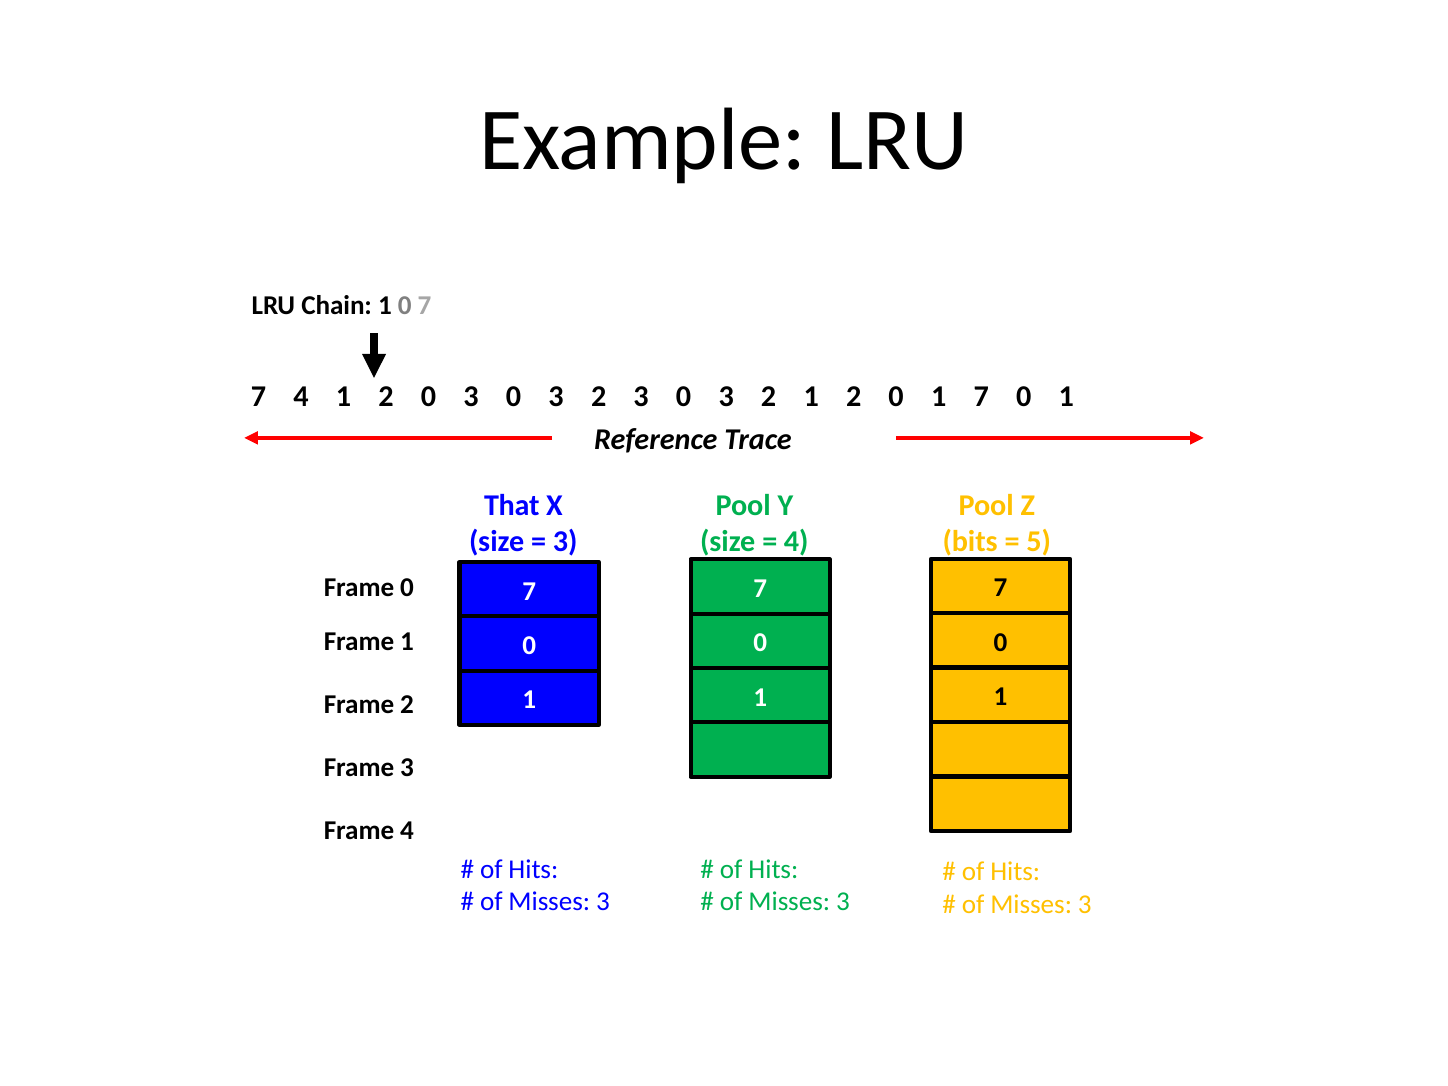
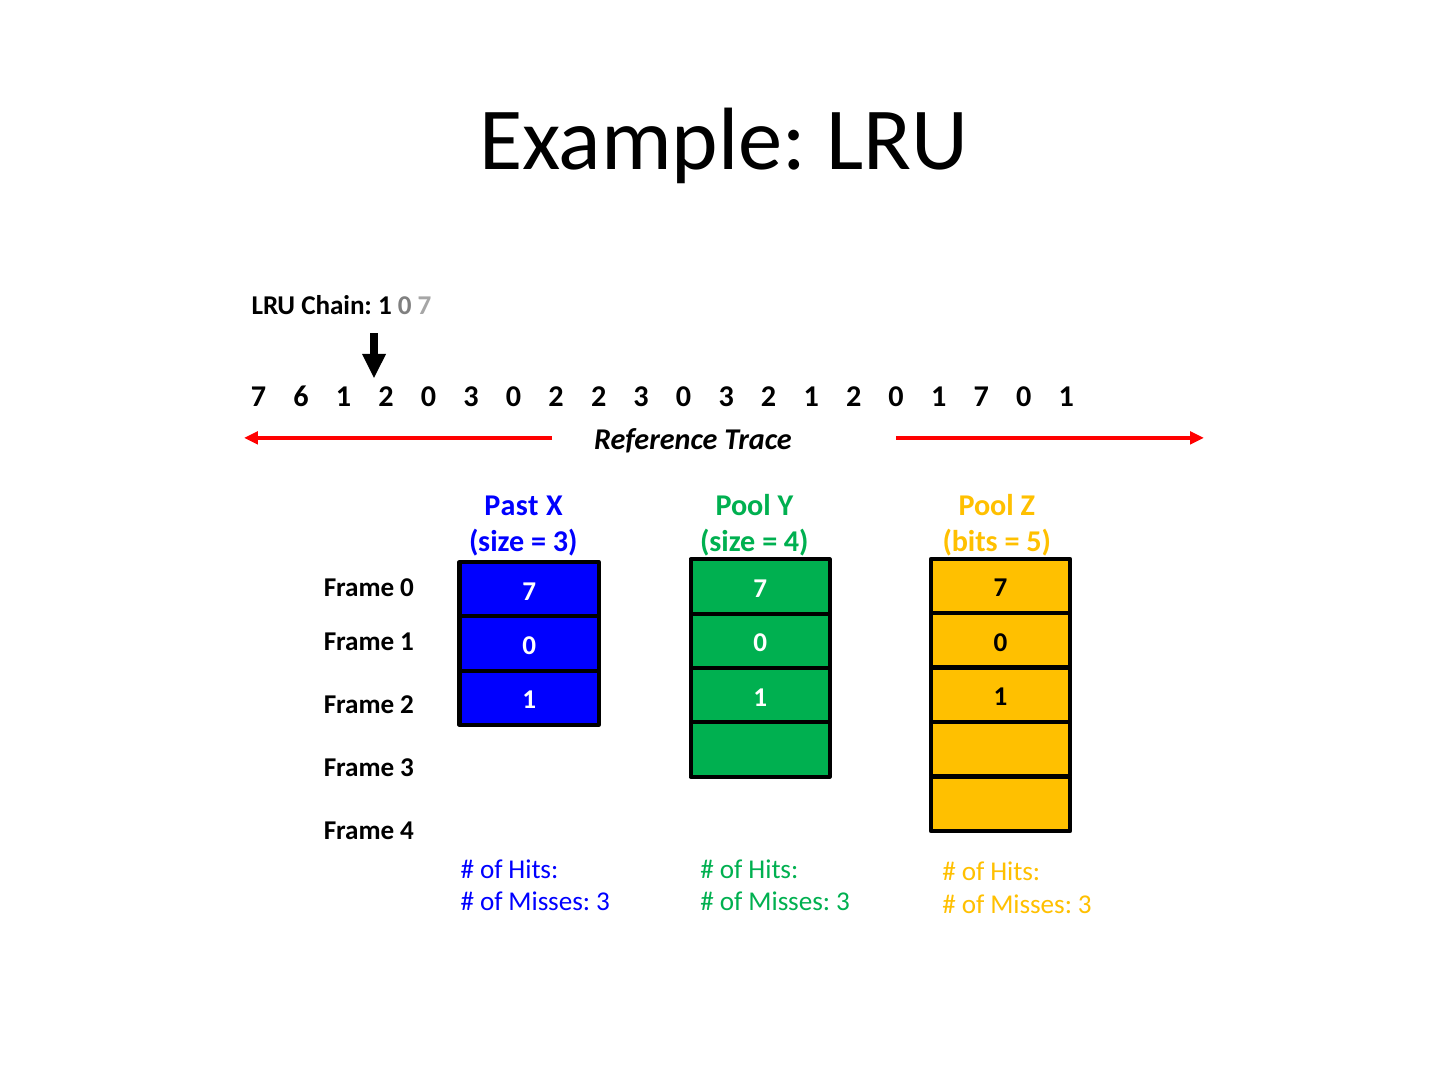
7 4: 4 -> 6
0 3 0 3: 3 -> 2
That: That -> Past
